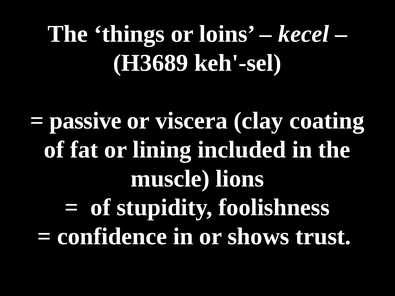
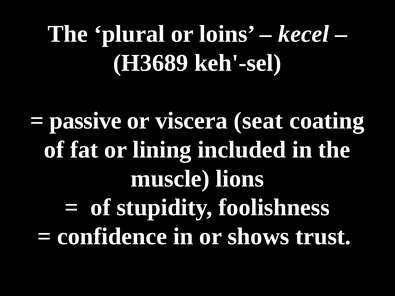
things: things -> plural
clay: clay -> seat
